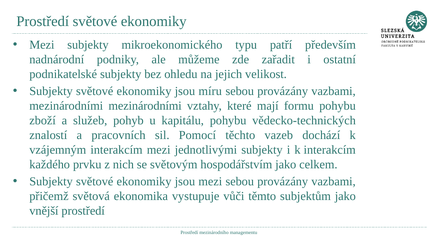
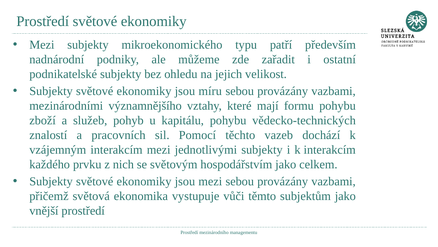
mezinárodními mezinárodními: mezinárodními -> významnějšího
